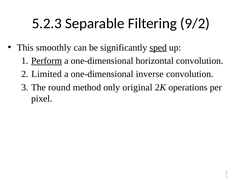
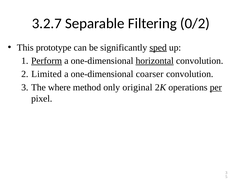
5.2.3: 5.2.3 -> 3.2.7
9/2: 9/2 -> 0/2
smoothly: smoothly -> prototype
horizontal underline: none -> present
inverse: inverse -> coarser
round: round -> where
per underline: none -> present
